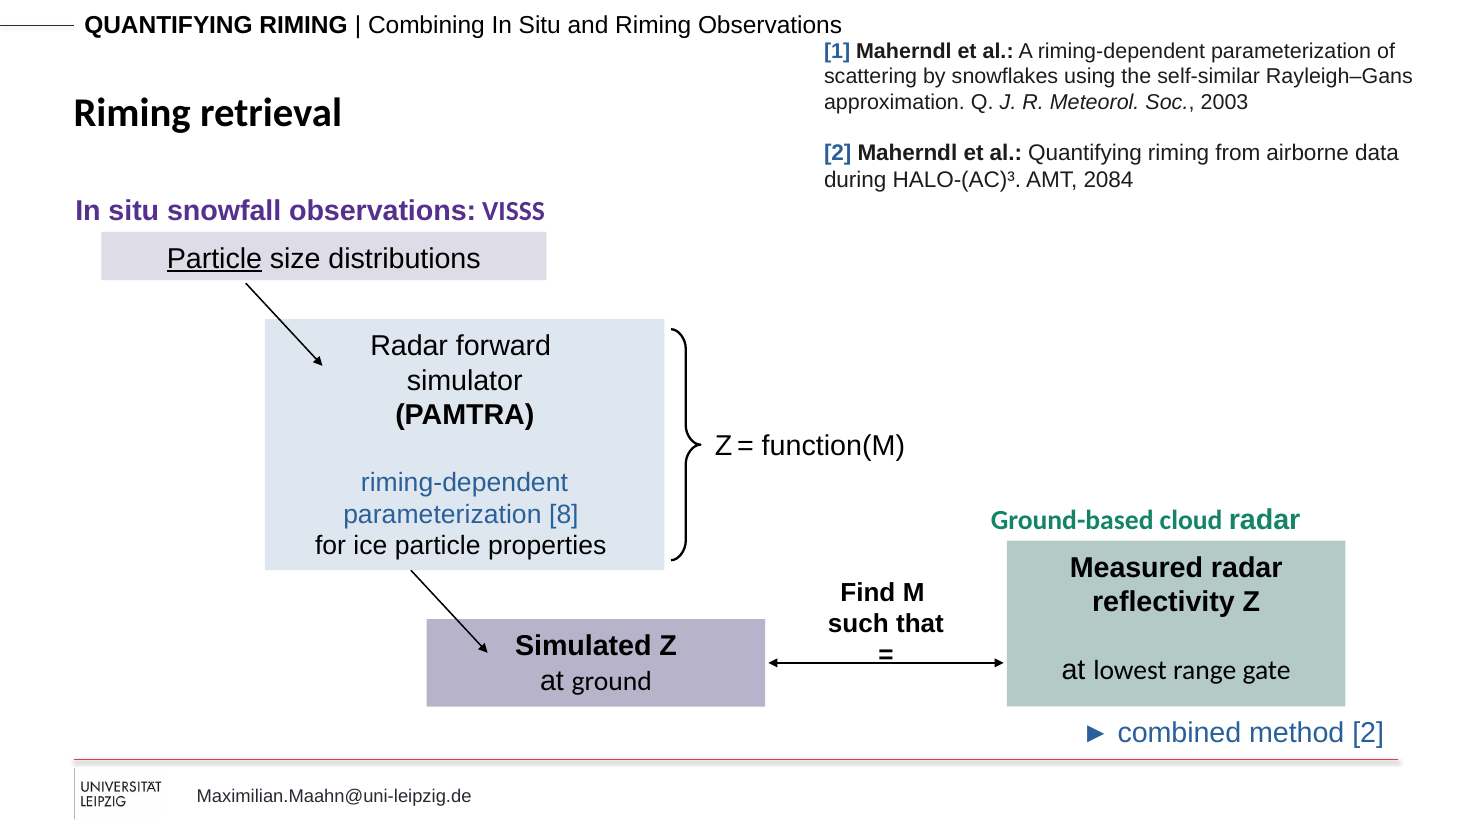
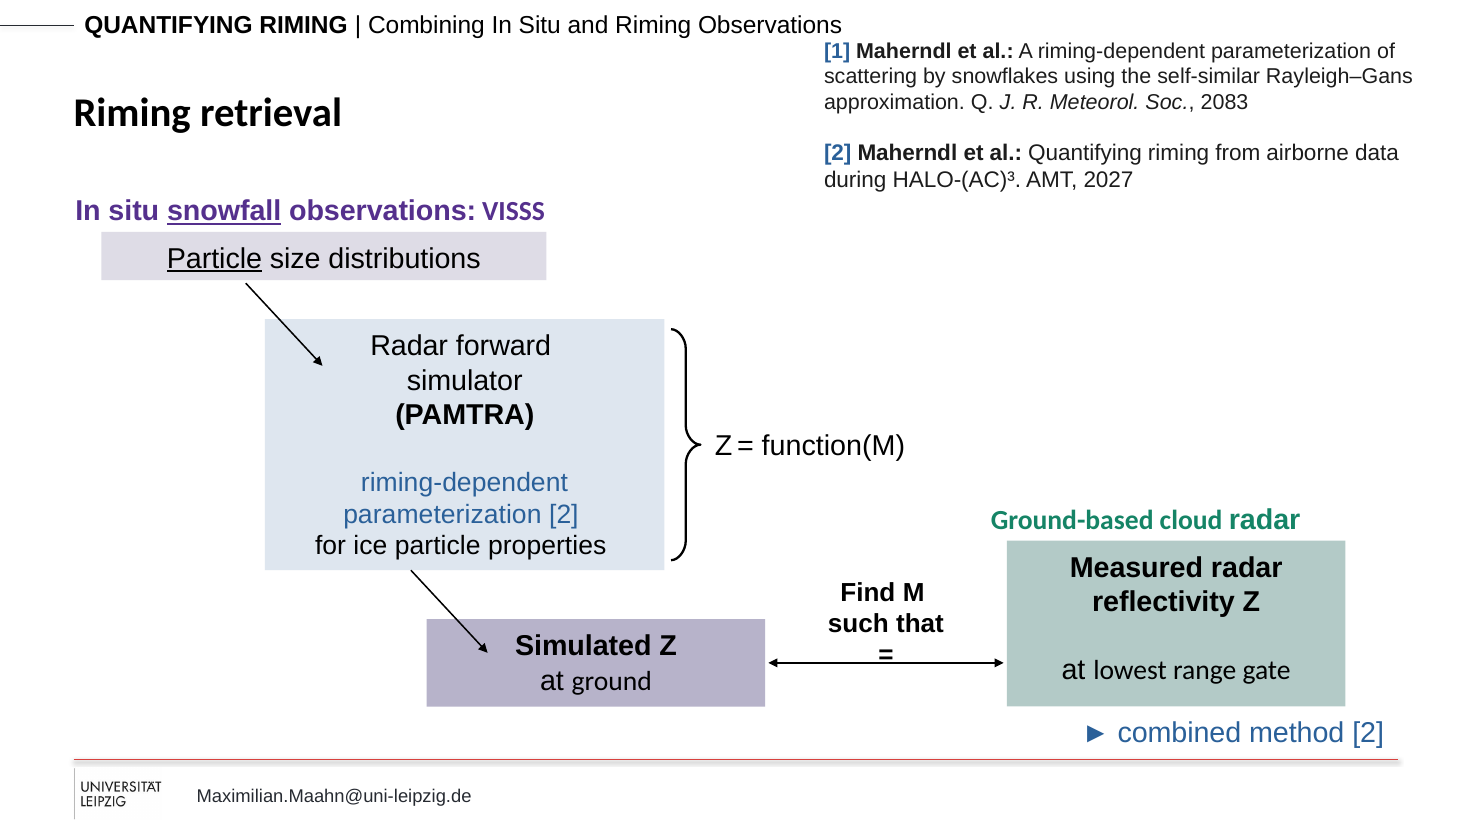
2003: 2003 -> 2083
2084: 2084 -> 2027
snowfall underline: none -> present
parameterization 8: 8 -> 2
